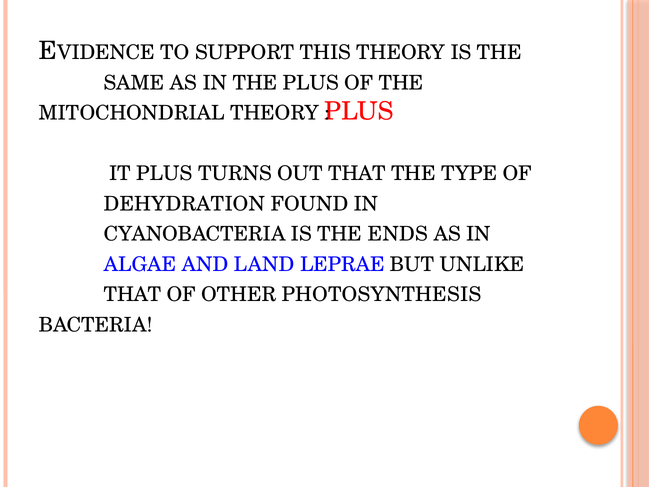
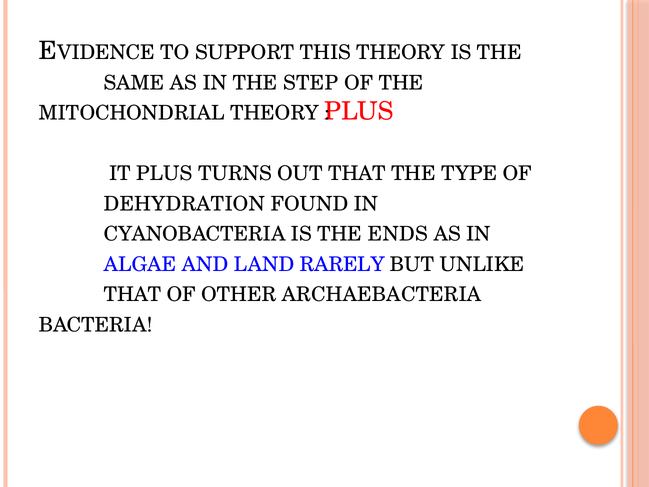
THE PLUS: PLUS -> STEP
LEPRAE: LEPRAE -> RARELY
PHOTOSYNTHESIS: PHOTOSYNTHESIS -> ARCHAEBACTERIA
